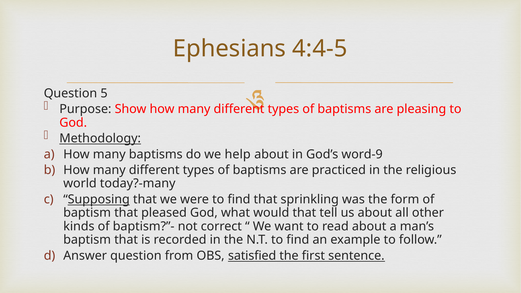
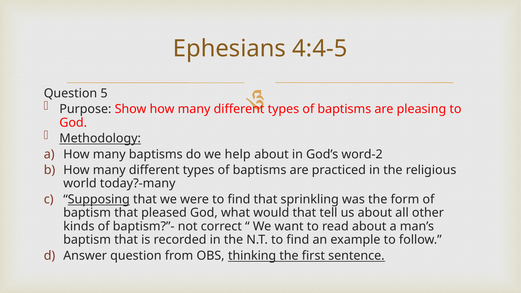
word-9: word-9 -> word-2
satisfied: satisfied -> thinking
